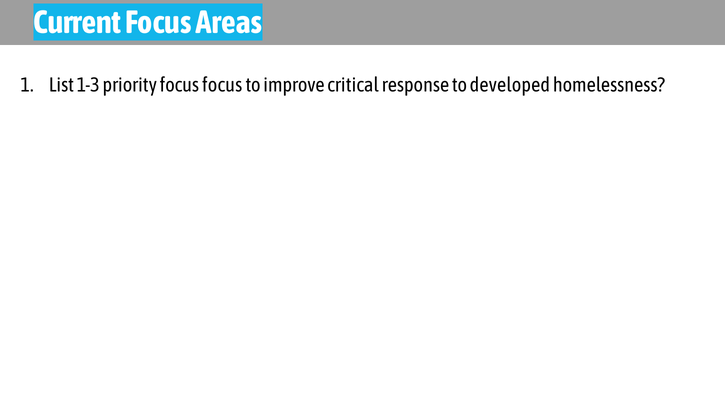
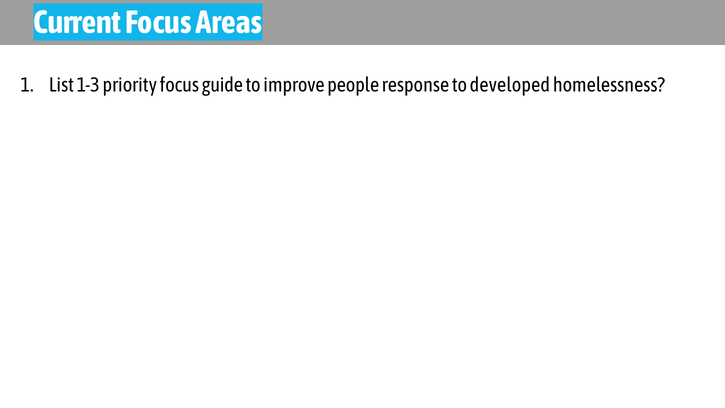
focus focus: focus -> guide
critical: critical -> people
